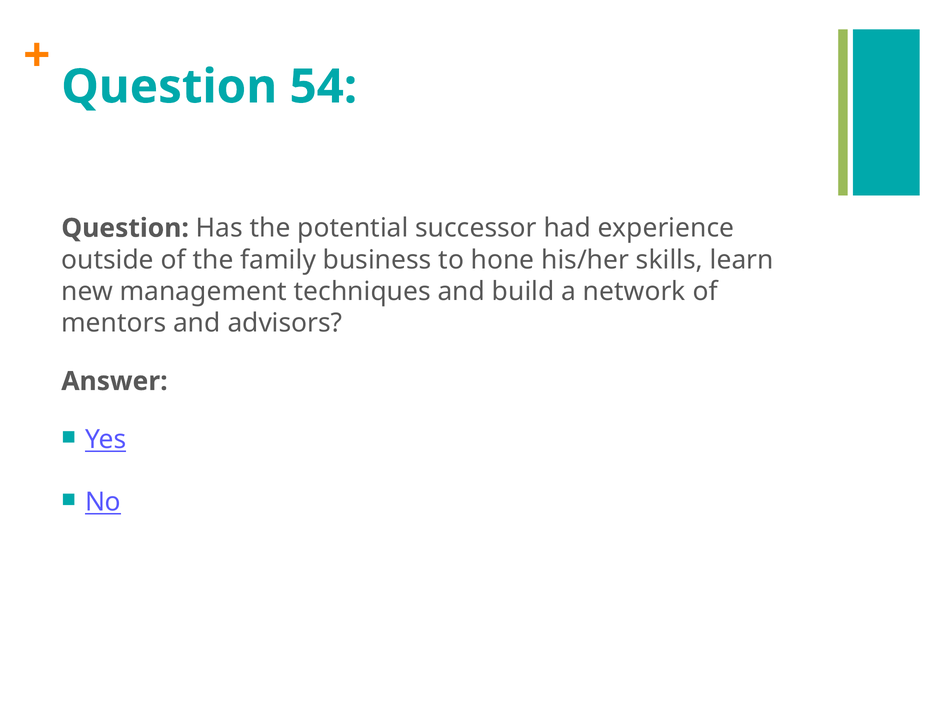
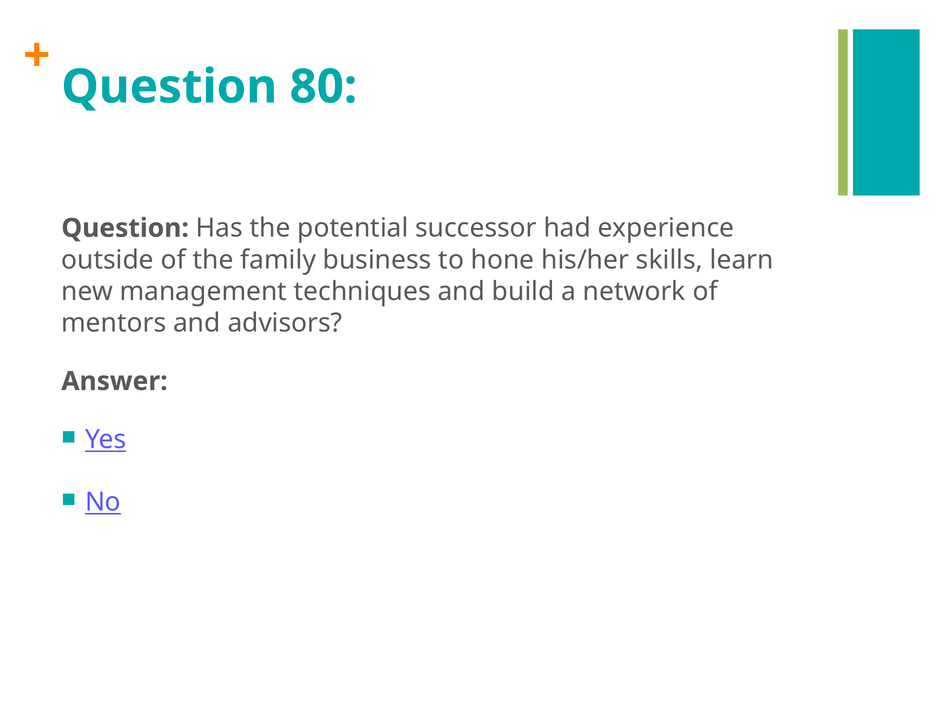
54: 54 -> 80
